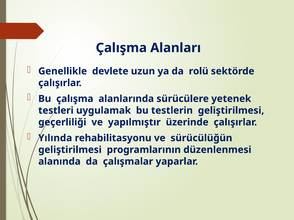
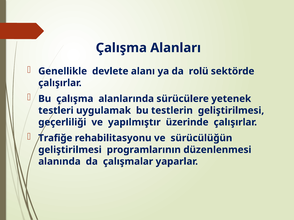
uzun: uzun -> alanı
Yılında: Yılında -> Trafiğe
